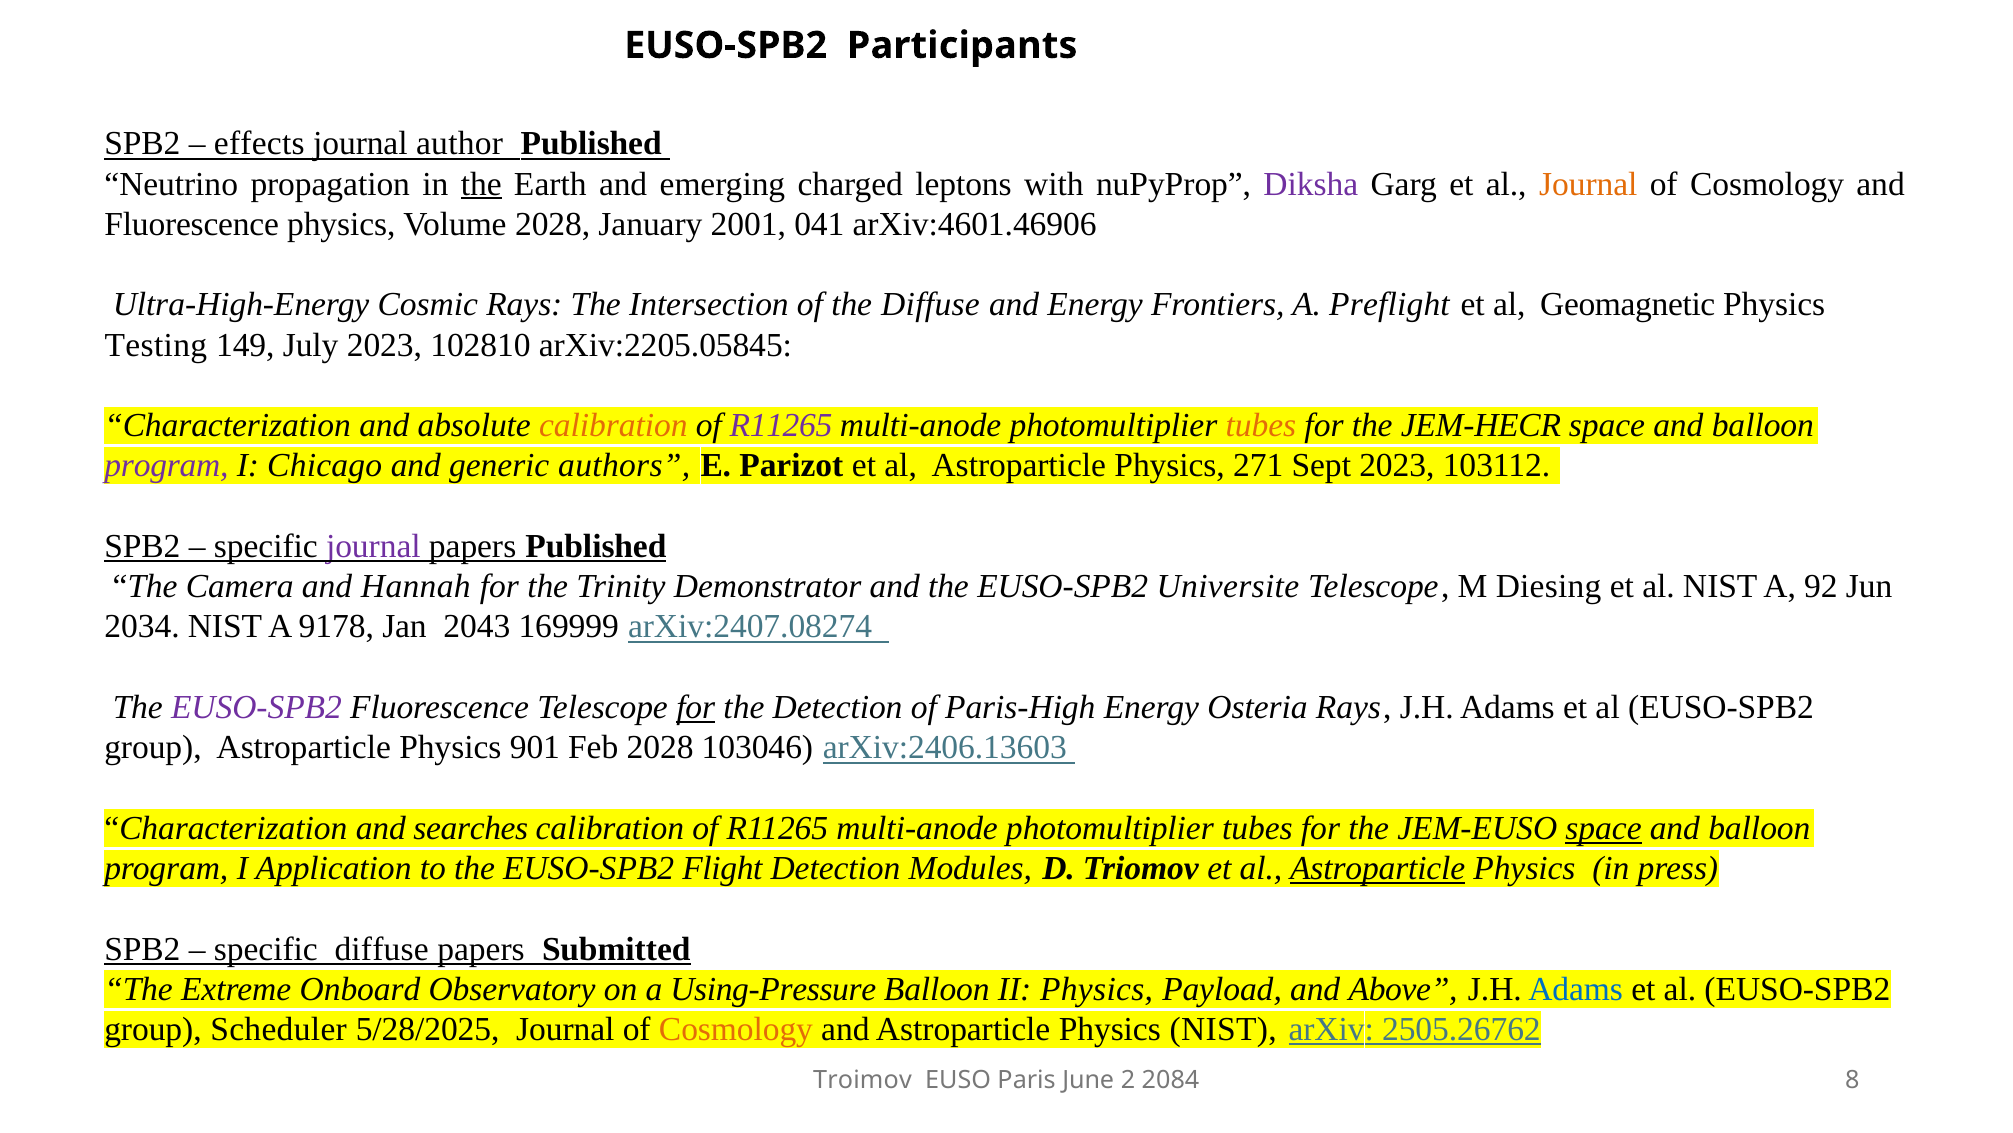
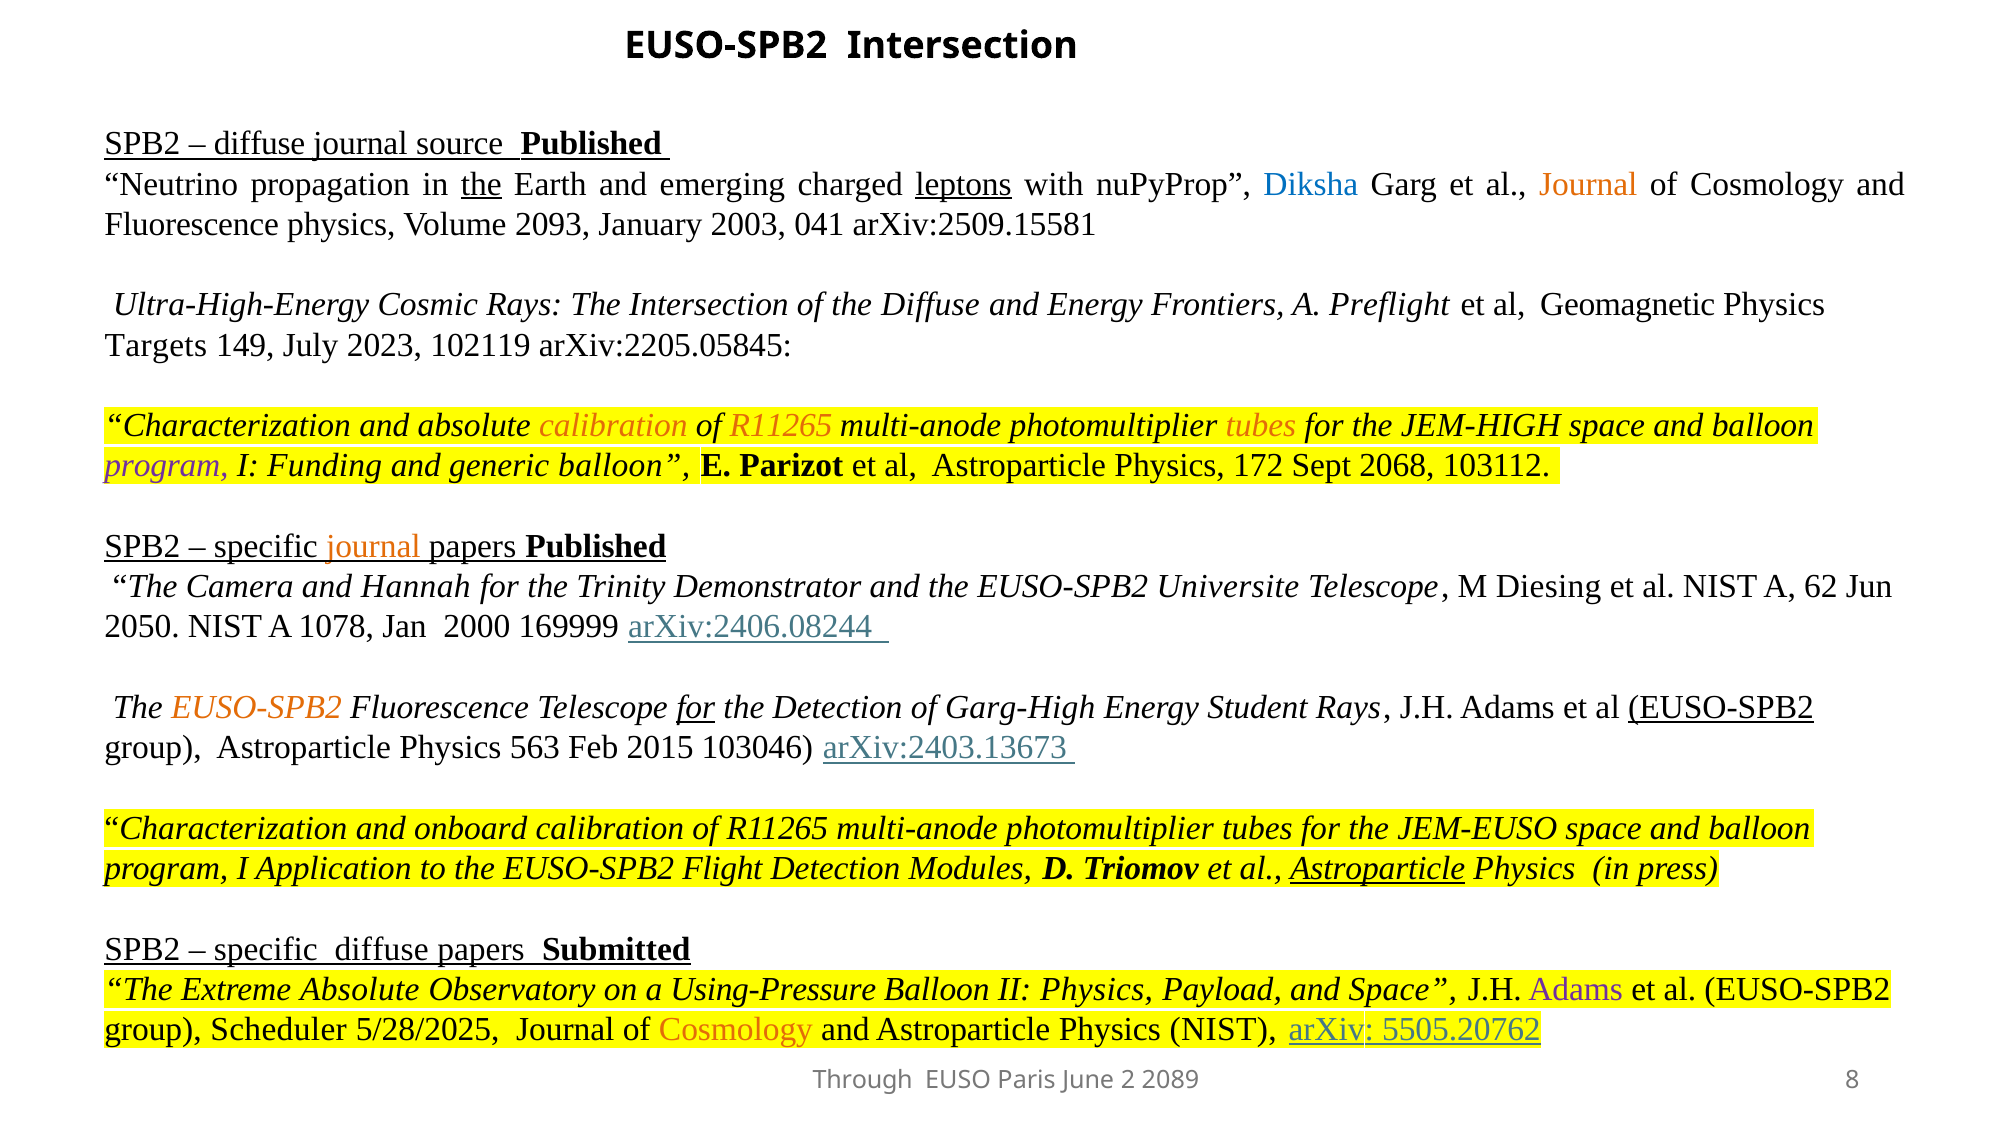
EUSO-SPB2 Participants: Participants -> Intersection
effects at (259, 144): effects -> diffuse
author: author -> source
leptons underline: none -> present
Diksha colour: purple -> blue
Volume 2028: 2028 -> 2093
2001: 2001 -> 2003
arXiv:4601.46906: arXiv:4601.46906 -> arXiv:2509.15581
Testing: Testing -> Targets
102810: 102810 -> 102119
R11265 at (781, 425) colour: purple -> orange
JEM-HECR: JEM-HECR -> JEM-HIGH
Chicago: Chicago -> Funding
generic authors: authors -> balloon
271: 271 -> 172
Sept 2023: 2023 -> 2068
journal at (373, 546) colour: purple -> orange
92: 92 -> 62
2034: 2034 -> 2050
9178: 9178 -> 1078
2043: 2043 -> 2000
arXiv:2407.08274: arXiv:2407.08274 -> arXiv:2406.08244
EUSO-SPB2 at (256, 707) colour: purple -> orange
Paris-High: Paris-High -> Garg-High
Osteria: Osteria -> Student
EUSO-SPB2 at (1721, 707) underline: none -> present
901: 901 -> 563
Feb 2028: 2028 -> 2015
arXiv:2406.13603: arXiv:2406.13603 -> arXiv:2403.13673
searches: searches -> onboard
space at (1604, 828) underline: present -> none
Extreme Onboard: Onboard -> Absolute
and Above: Above -> Space
Adams at (1576, 989) colour: blue -> purple
2505.26762: 2505.26762 -> 5505.20762
Troimov: Troimov -> Through
2084: 2084 -> 2089
